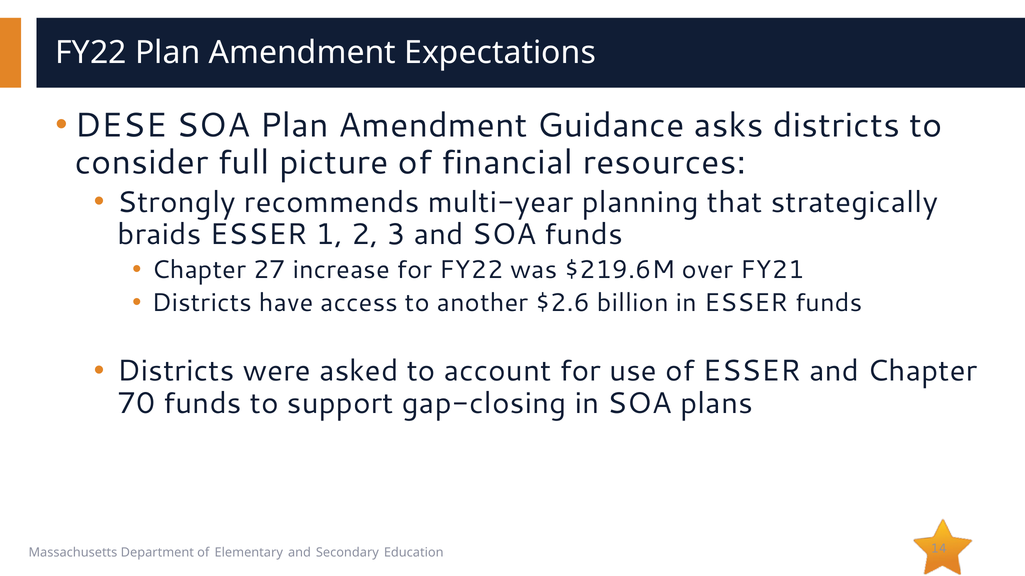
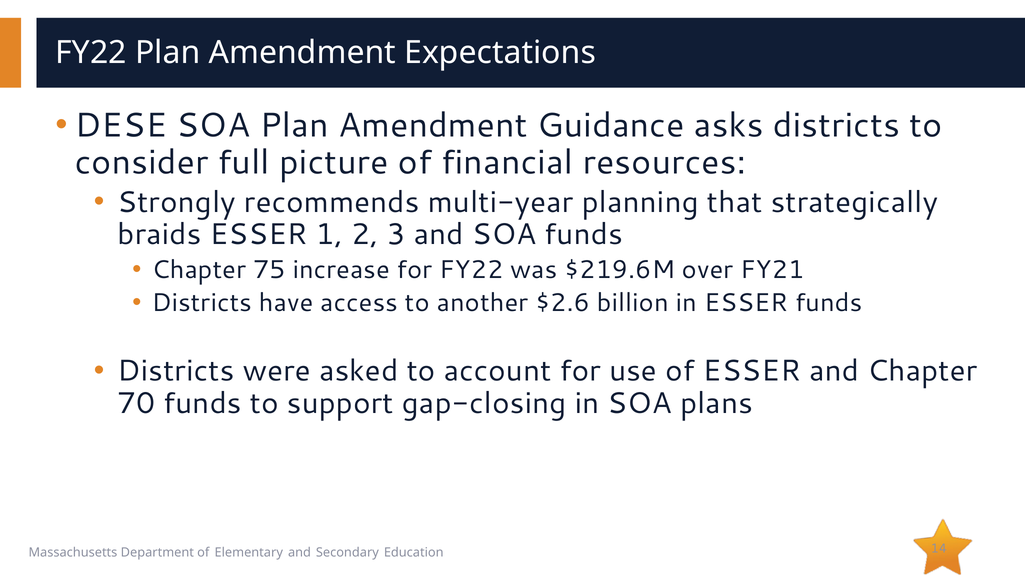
27: 27 -> 75
